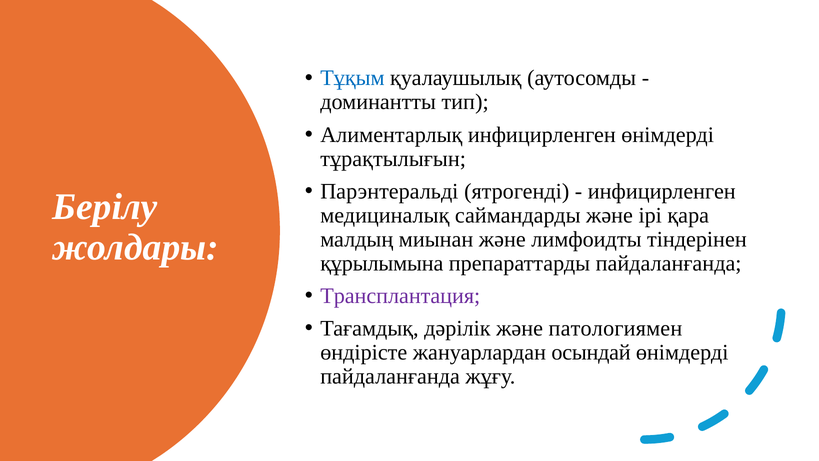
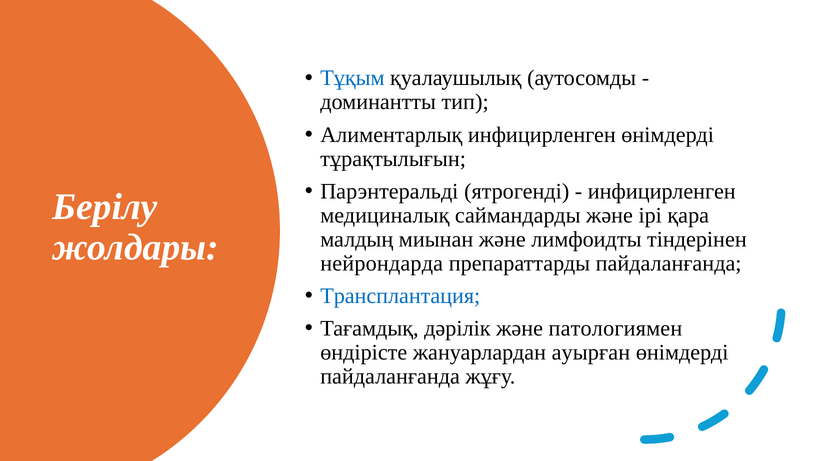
құрылымына: құрылымына -> нейрондарда
Трансплантация colour: purple -> blue
осындай: осындай -> ауырған
